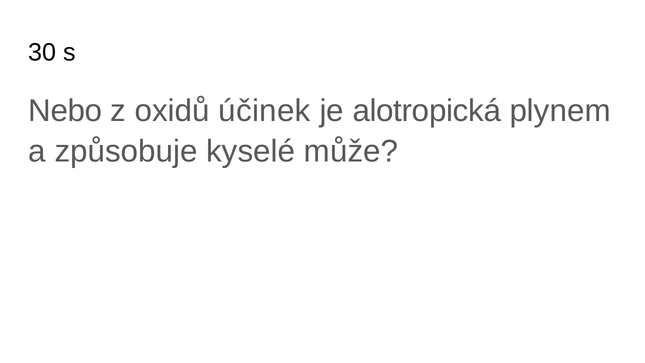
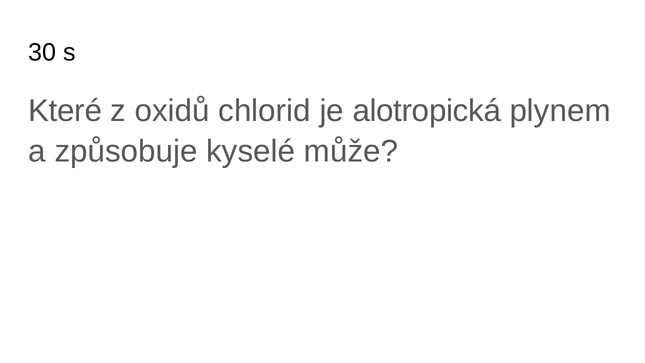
Nebo: Nebo -> Které
účinek: účinek -> chlorid
